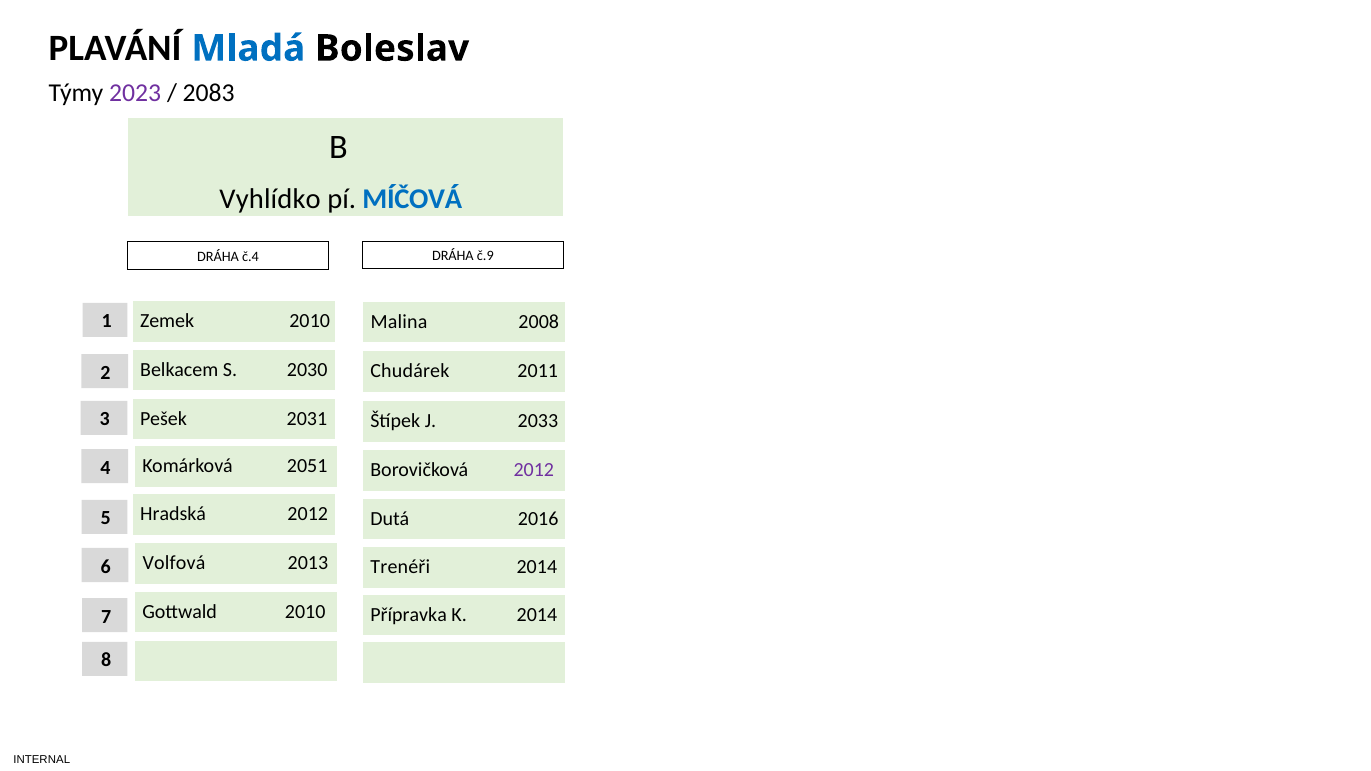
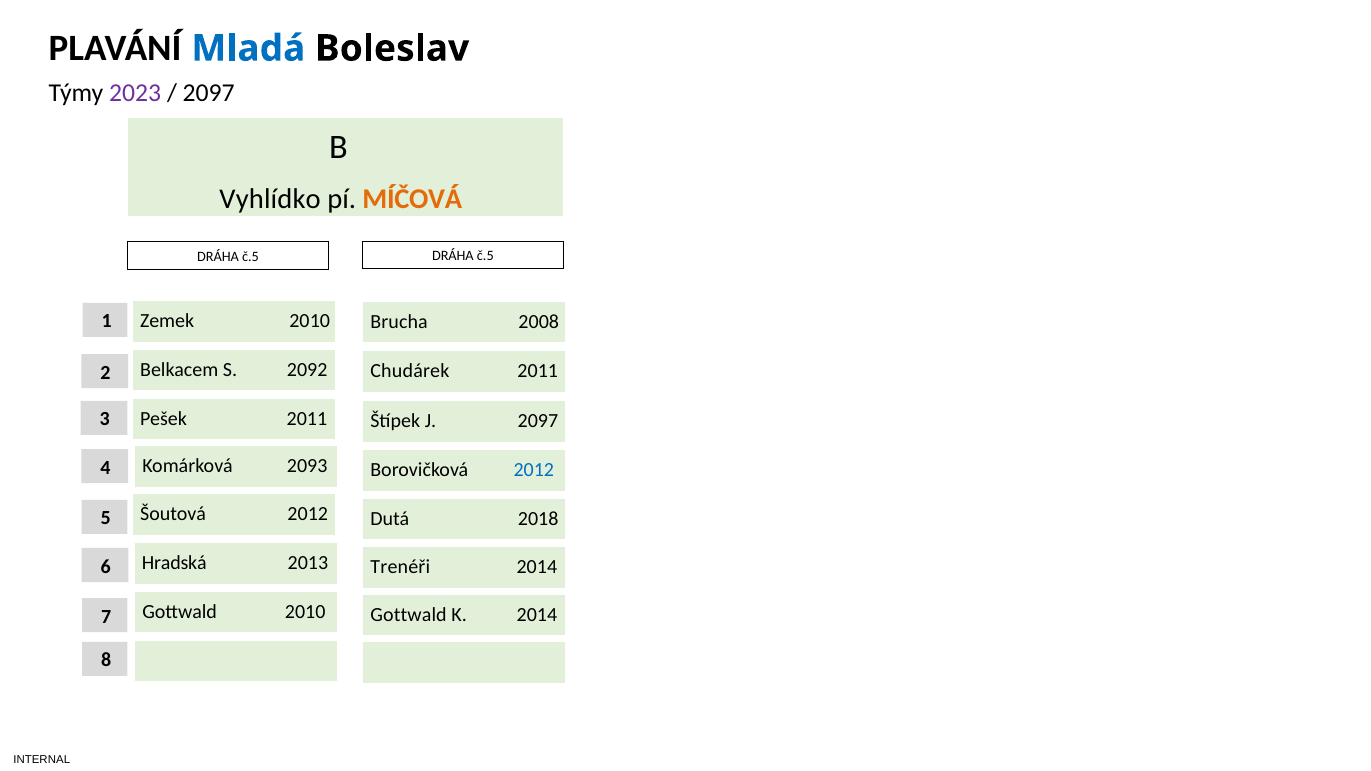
2083 at (209, 93): 2083 -> 2097
MÍČOVÁ colour: blue -> orange
č.4 at (250, 257): č.4 -> č.5
č.9 at (485, 256): č.9 -> č.5
Malina: Malina -> Brucha
2030: 2030 -> 2092
Pešek 2031: 2031 -> 2011
J 2033: 2033 -> 2097
2051: 2051 -> 2093
2012 at (534, 470) colour: purple -> blue
Hradská: Hradská -> Šoutová
2016: 2016 -> 2018
Volfová: Volfová -> Hradská
2010 Přípravka: Přípravka -> Gottwald
